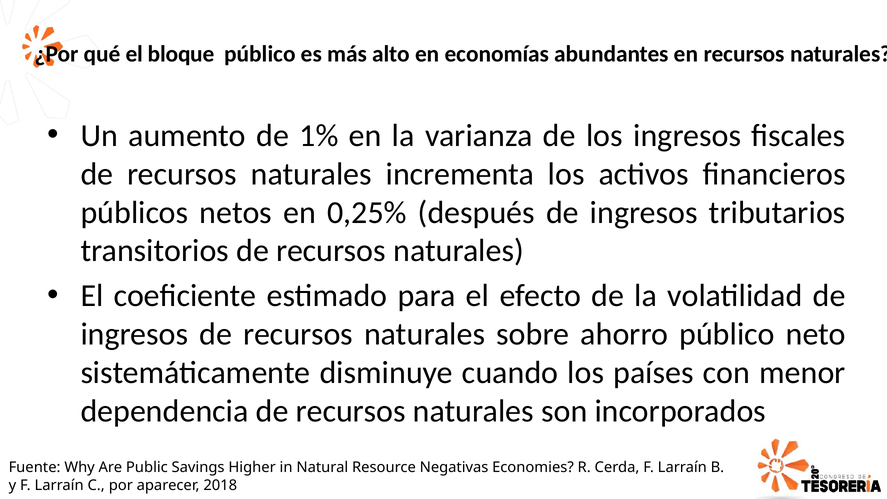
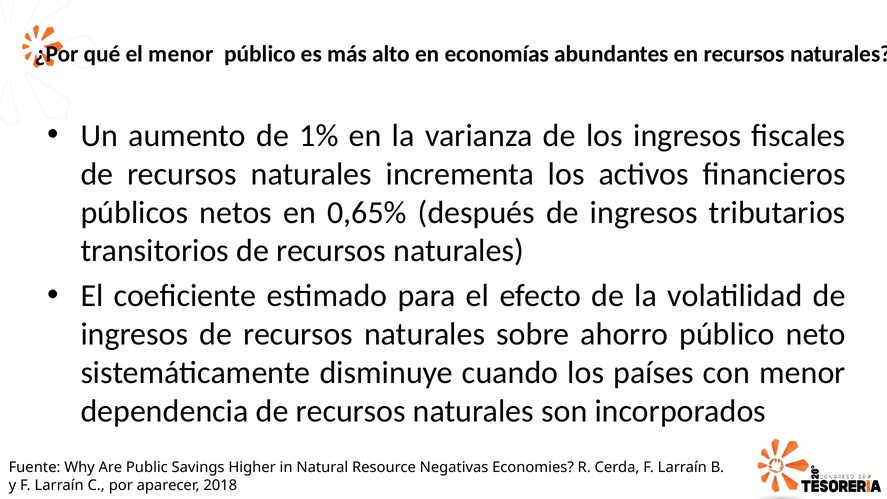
el bloque: bloque -> menor
0,25%: 0,25% -> 0,65%
